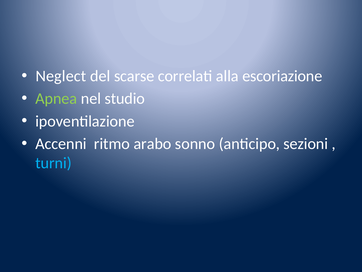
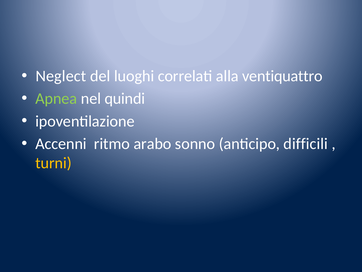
scarse: scarse -> luoghi
escoriazione: escoriazione -> ventiquattro
studio: studio -> quindi
sezioni: sezioni -> difficili
turni colour: light blue -> yellow
